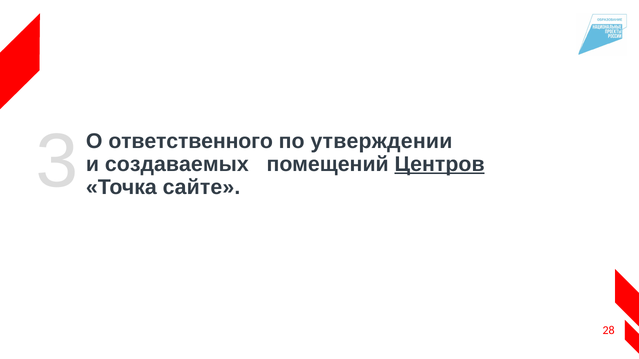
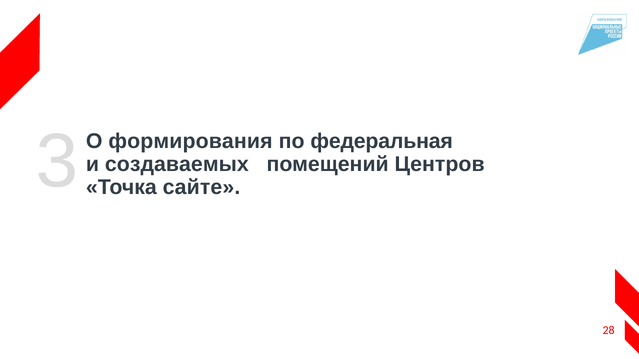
ответственного: ответственного -> формирования
утверждении: утверждении -> федеральная
Центров underline: present -> none
